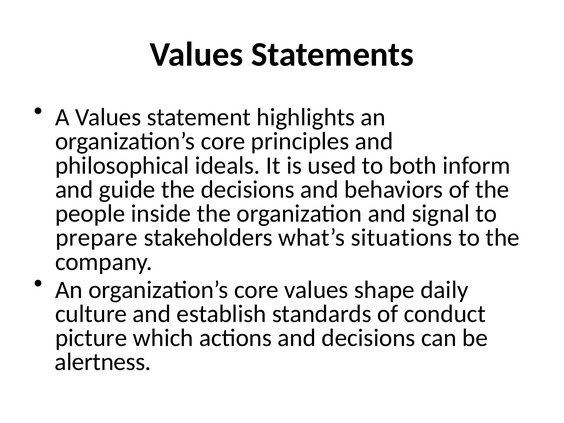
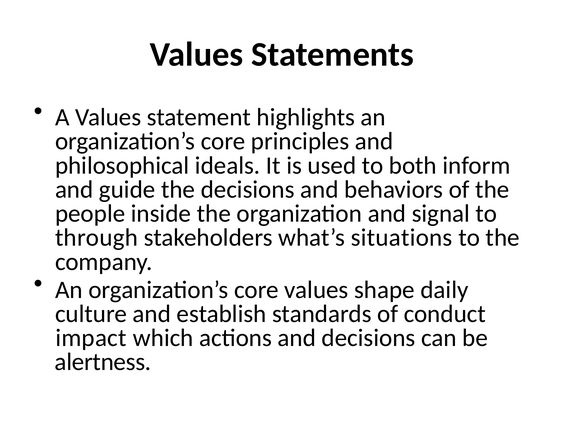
prepare: prepare -> through
picture: picture -> impact
